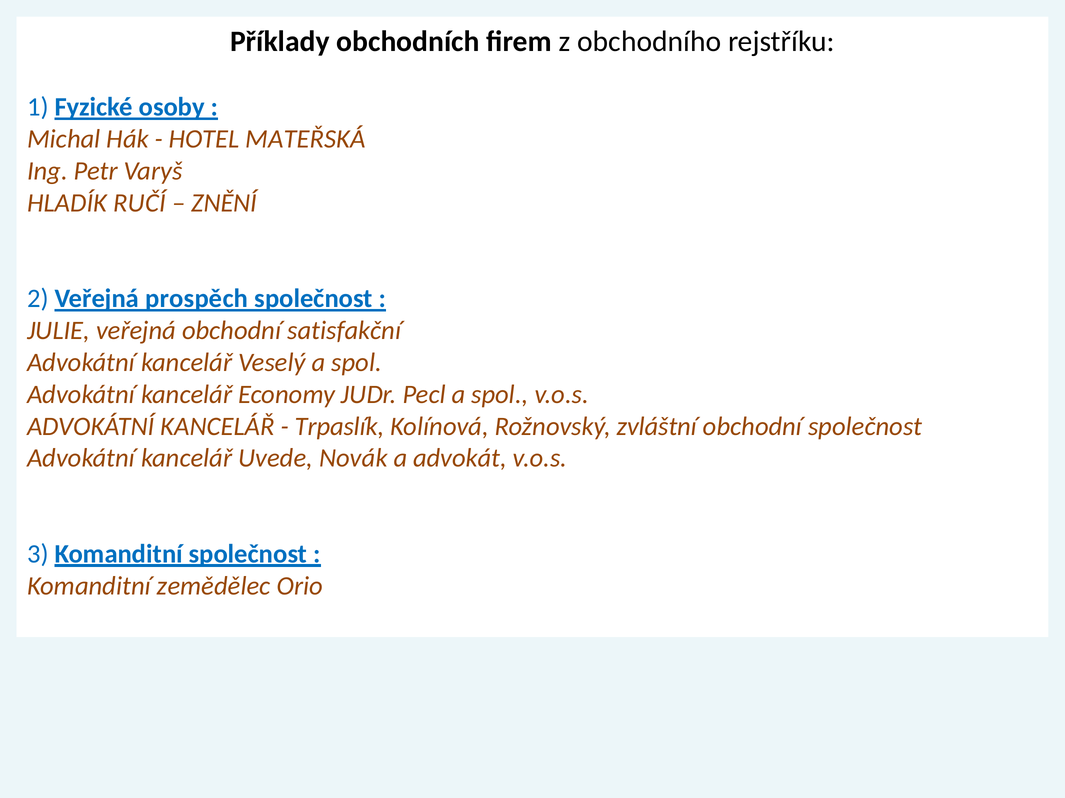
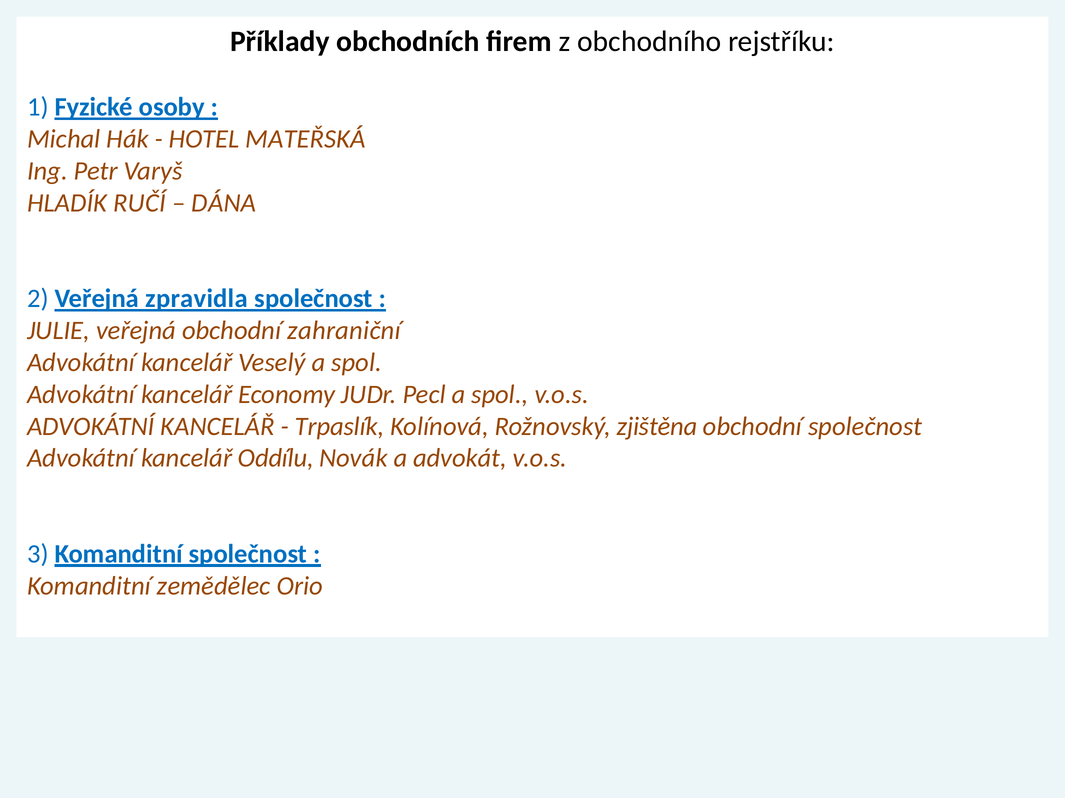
ZNĚNÍ: ZNĚNÍ -> DÁNA
prospěch: prospěch -> zpravidla
satisfakční: satisfakční -> zahraniční
zvláštní: zvláštní -> zjištěna
Uvede: Uvede -> Oddílu
